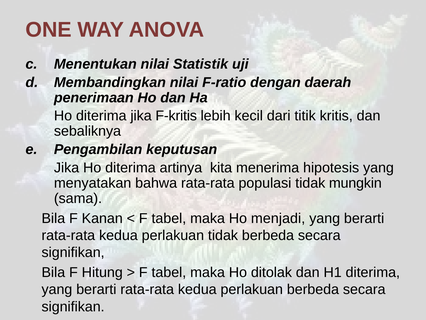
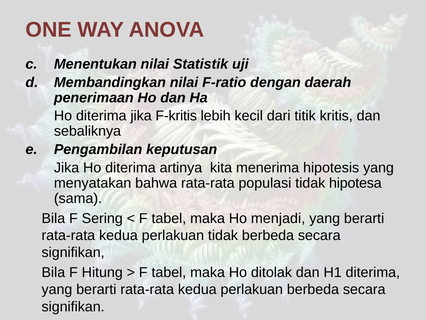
mungkin: mungkin -> hipotesa
Kanan: Kanan -> Sering
